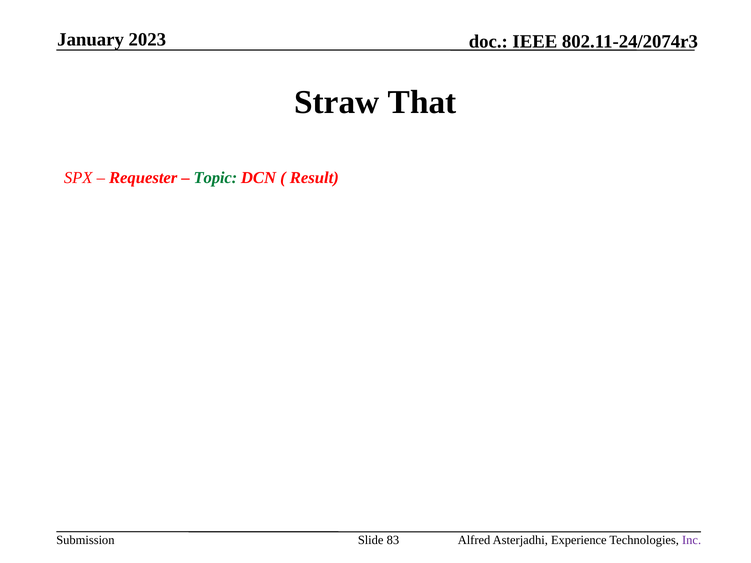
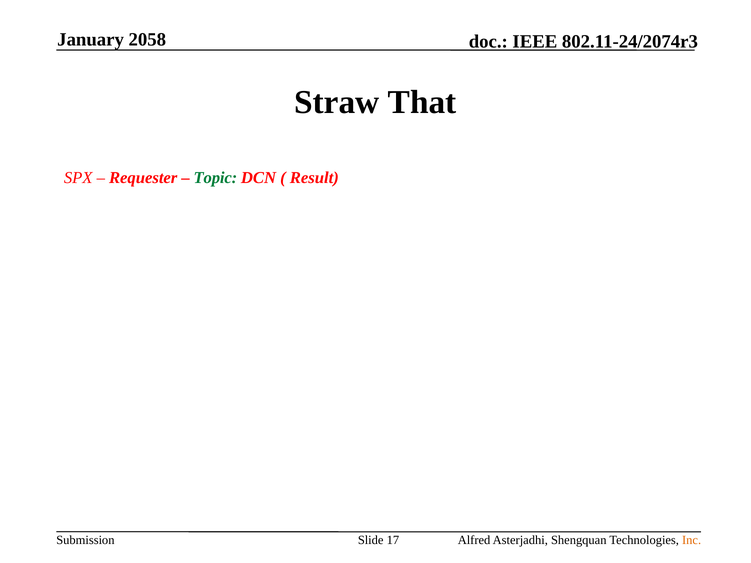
2023: 2023 -> 2058
83: 83 -> 17
Experience: Experience -> Shengquan
Inc colour: purple -> orange
